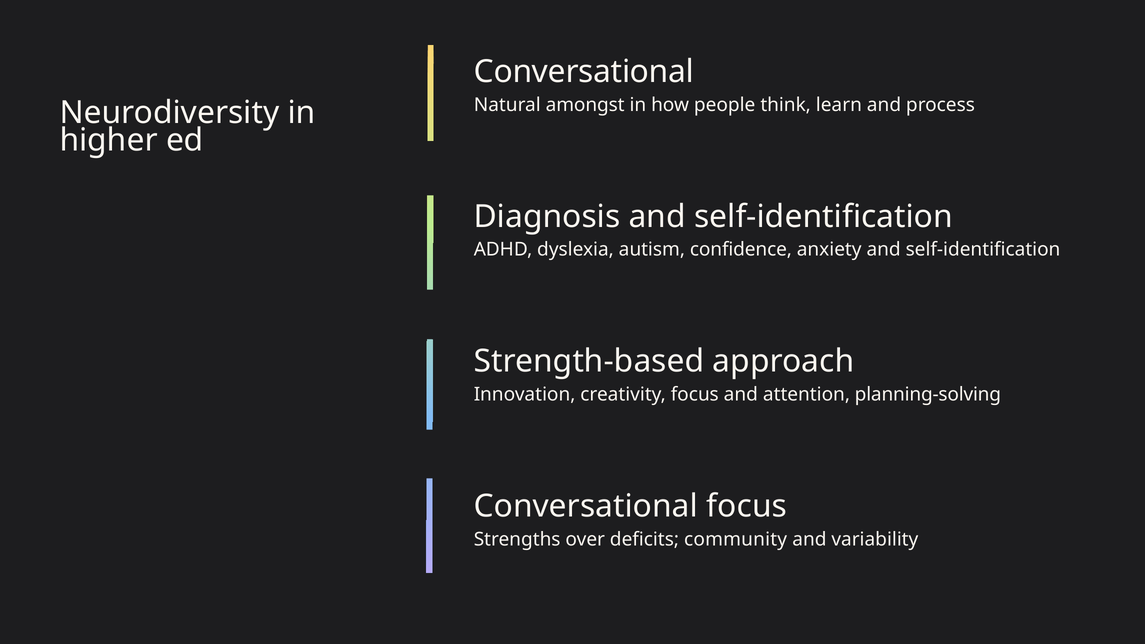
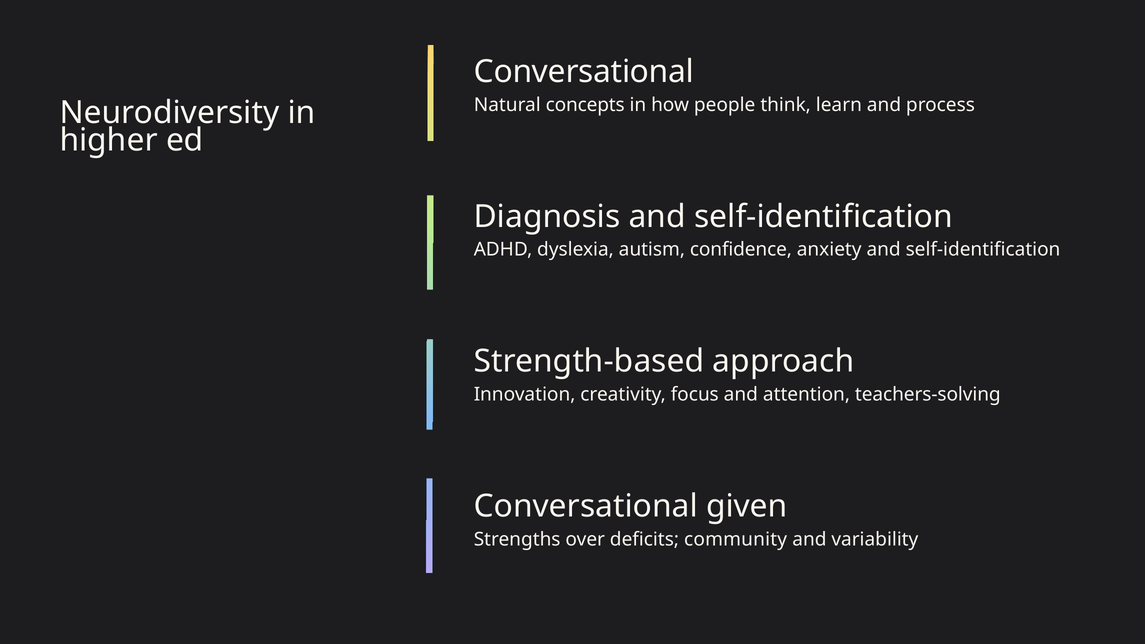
amongst: amongst -> concepts
planning-solving: planning-solving -> teachers-solving
Conversational focus: focus -> given
